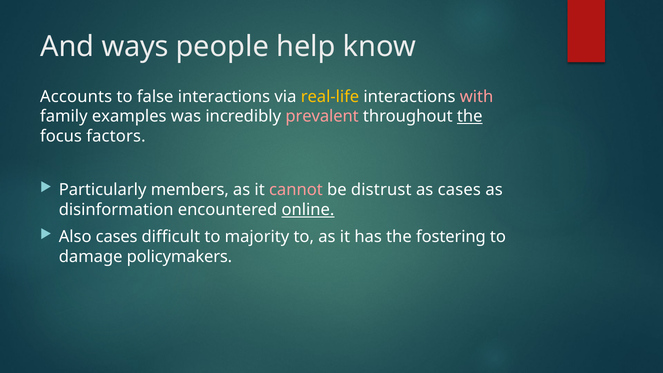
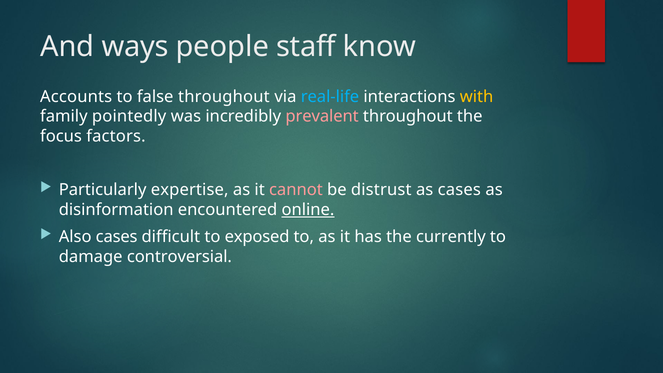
help: help -> staff
false interactions: interactions -> throughout
real-life colour: yellow -> light blue
with colour: pink -> yellow
examples: examples -> pointedly
the at (470, 116) underline: present -> none
members: members -> expertise
majority: majority -> exposed
fostering: fostering -> currently
policymakers: policymakers -> controversial
